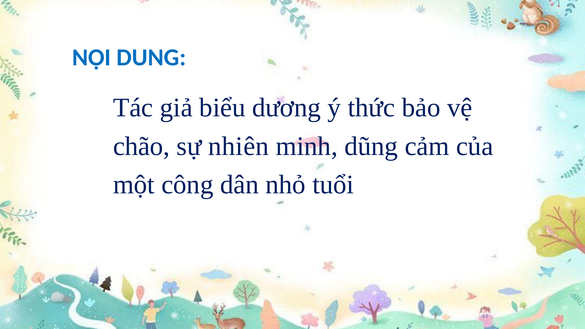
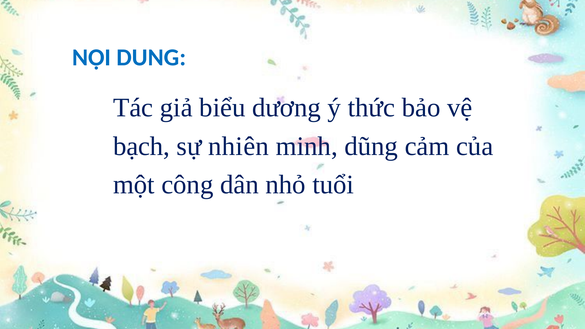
chão: chão -> bạch
